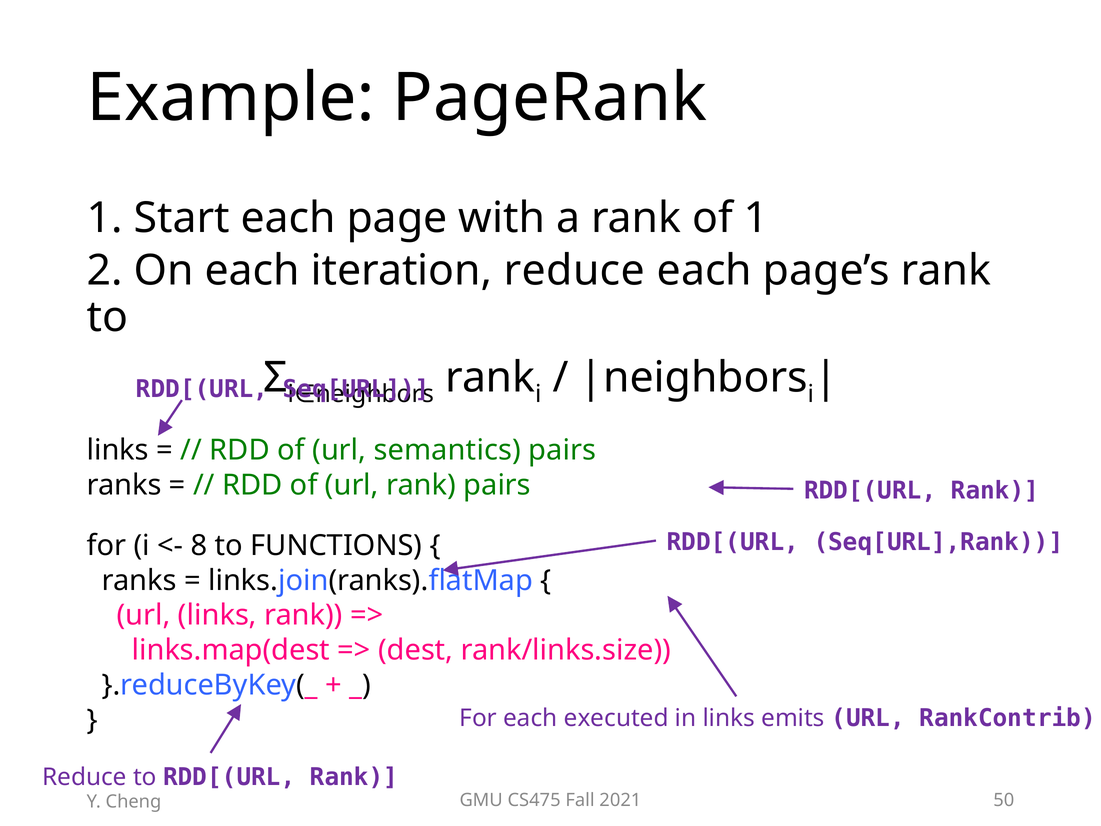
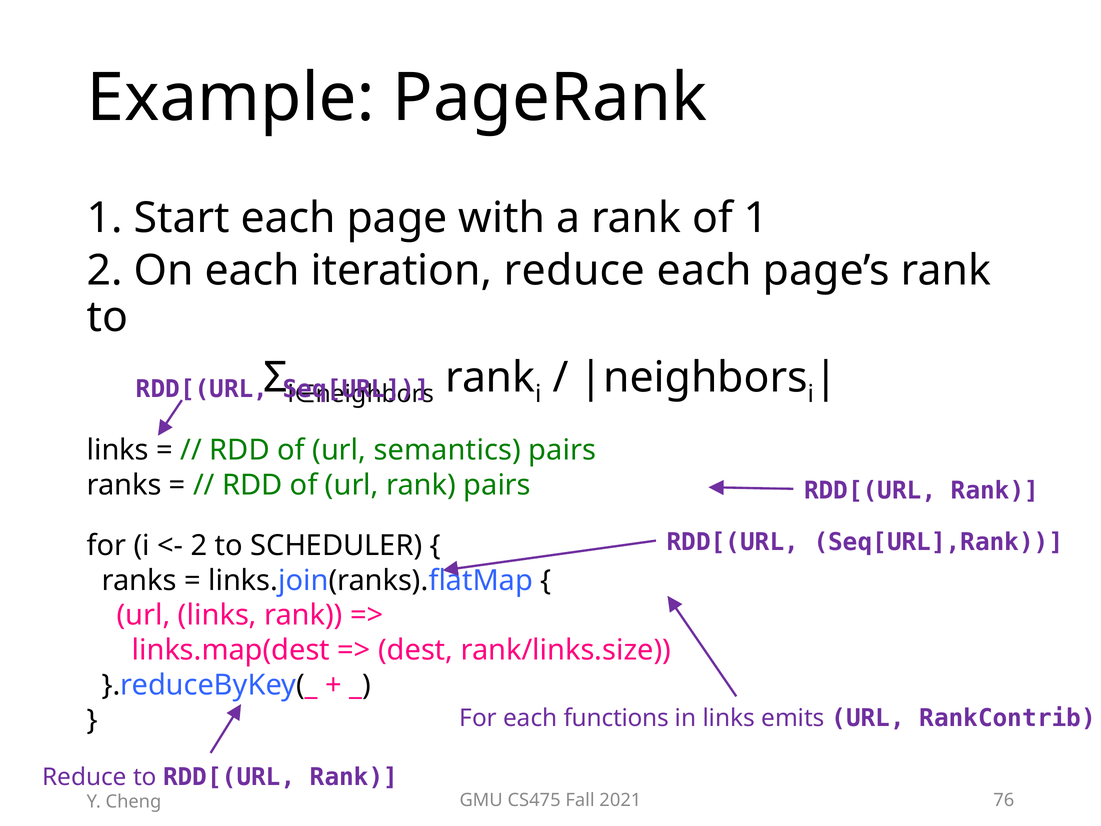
8 at (199, 545): 8 -> 2
FUNCTIONS: FUNCTIONS -> SCHEDULER
executed: executed -> functions
50: 50 -> 76
